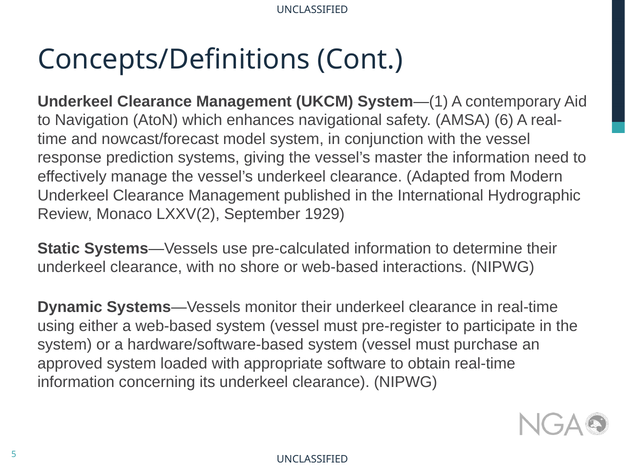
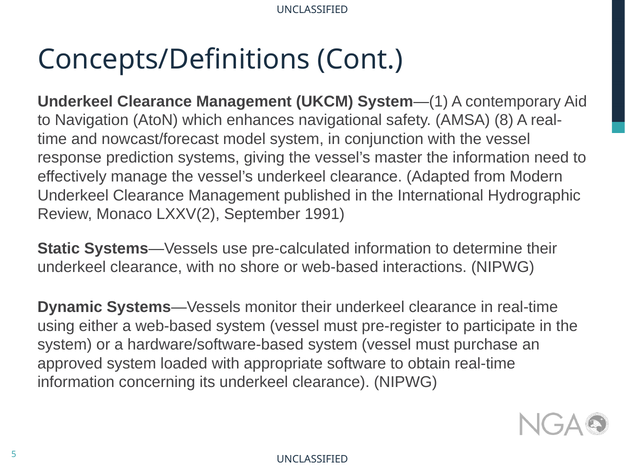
6: 6 -> 8
1929: 1929 -> 1991
